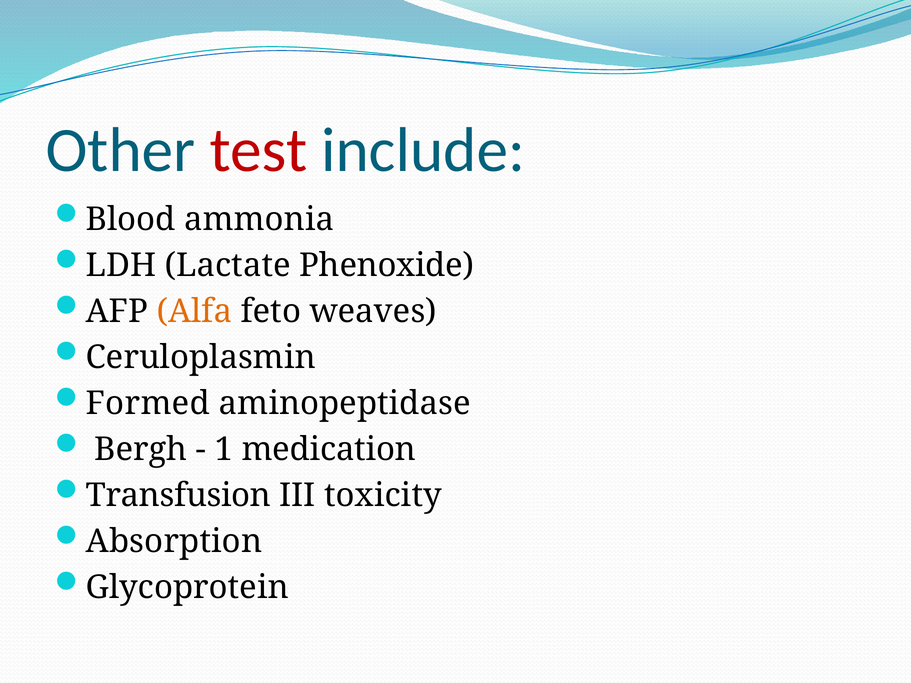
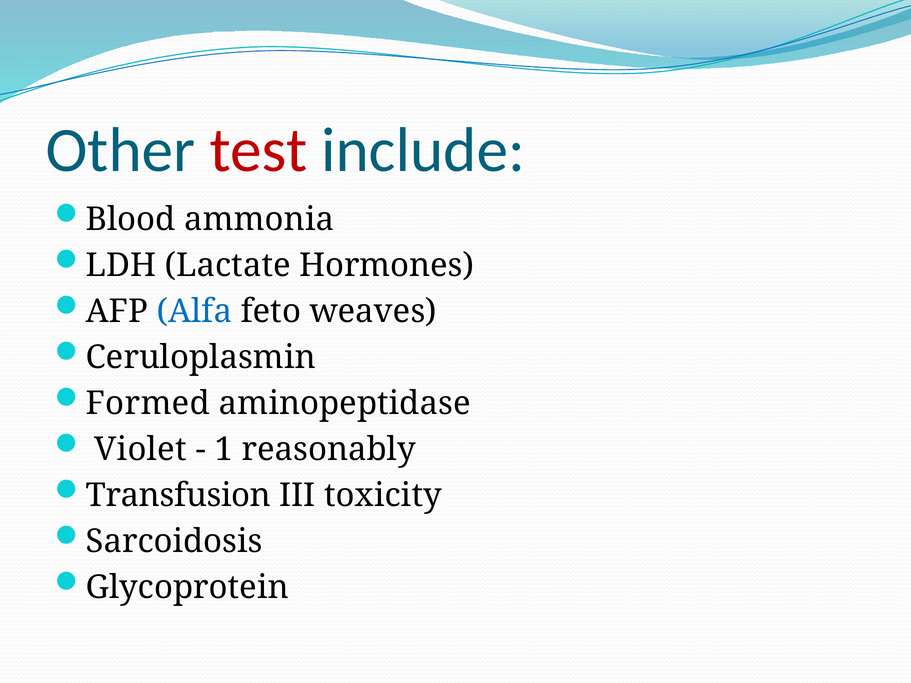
Phenoxide: Phenoxide -> Hormones
Alfa colour: orange -> blue
Bergh: Bergh -> Violet
medication: medication -> reasonably
Absorption: Absorption -> Sarcoidosis
